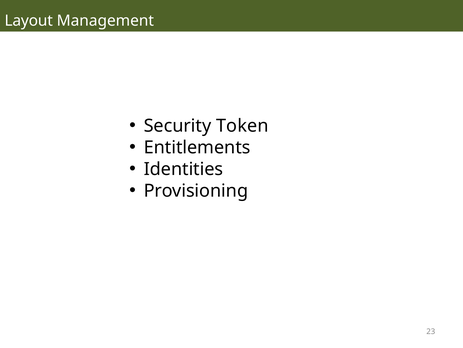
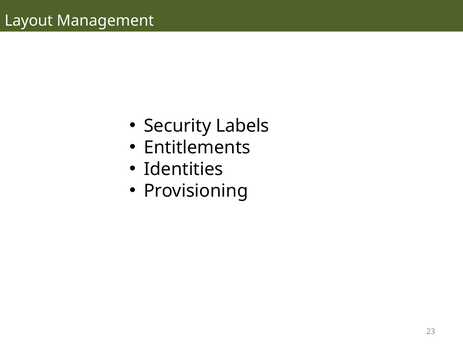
Token: Token -> Labels
